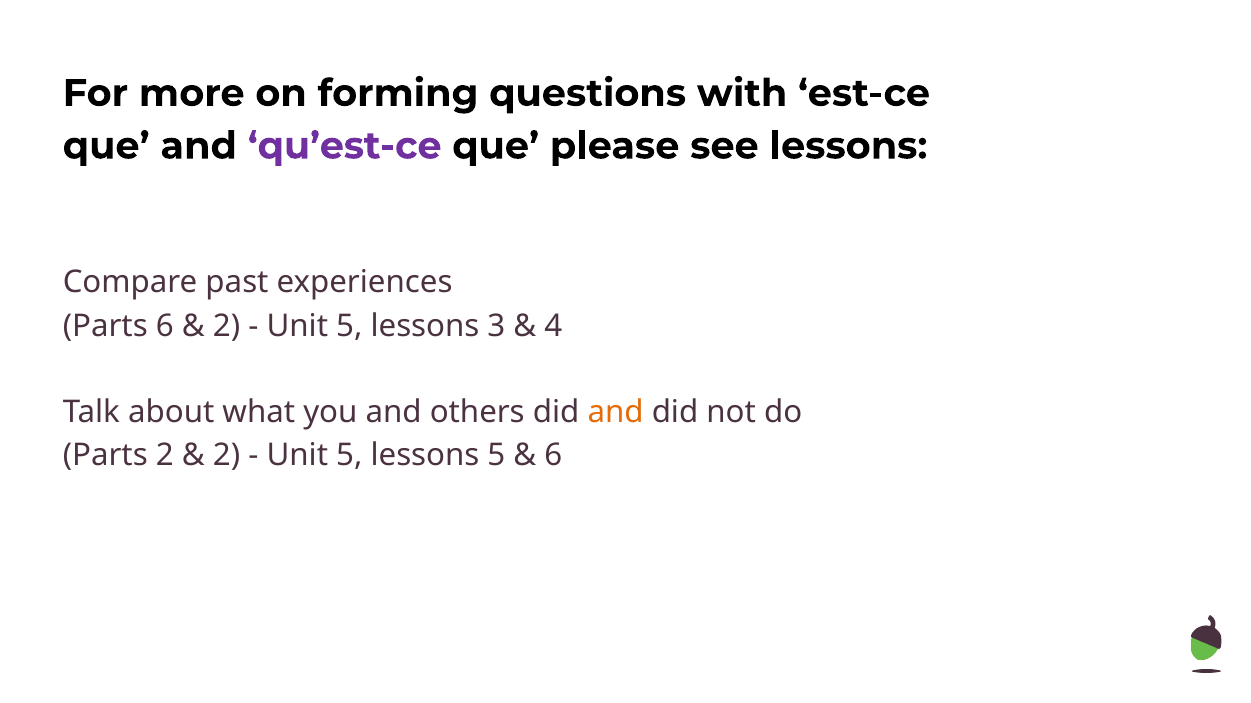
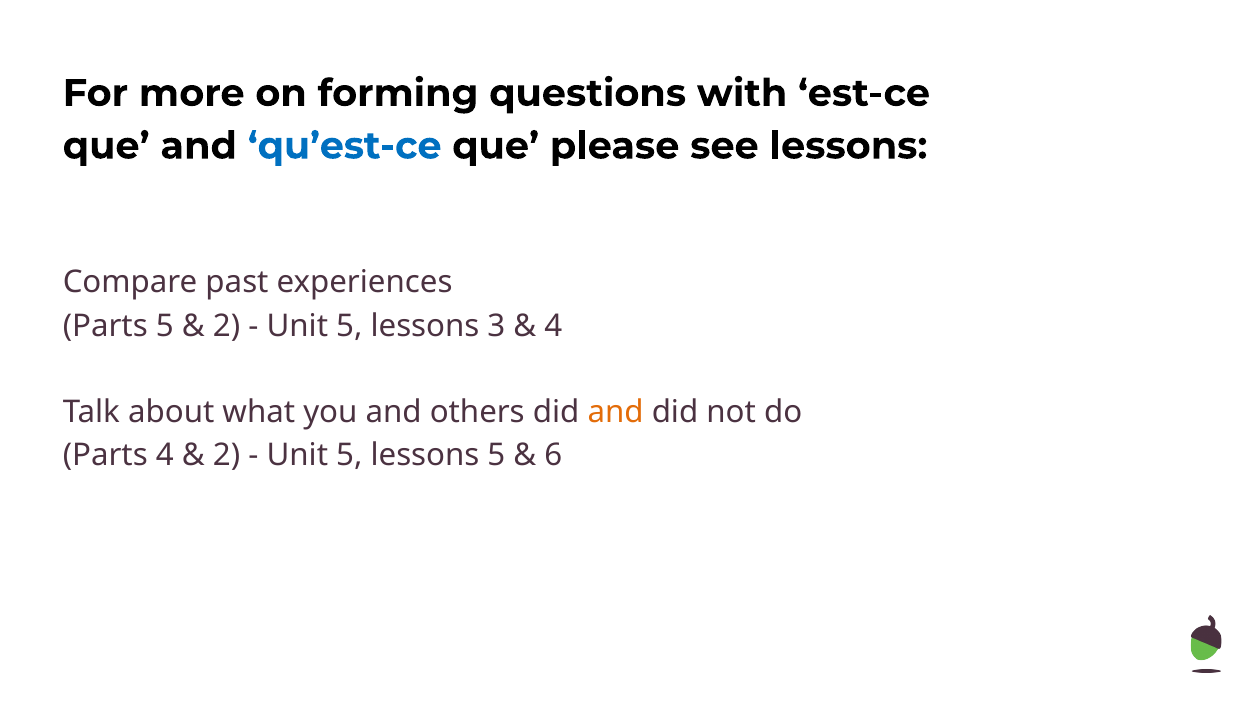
qu’est-ce colour: purple -> blue
Parts 6: 6 -> 5
Parts 2: 2 -> 4
